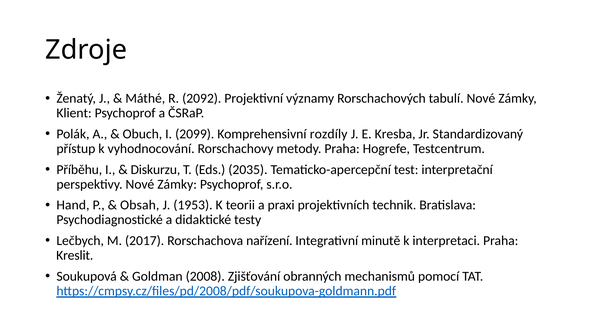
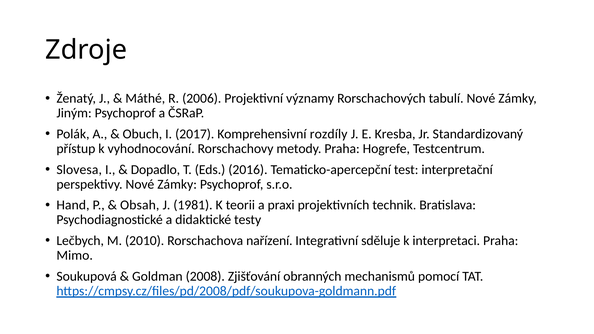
2092: 2092 -> 2006
Klient: Klient -> Jiným
2099: 2099 -> 2017
Příběhu: Příběhu -> Slovesa
Diskurzu: Diskurzu -> Dopadlo
2035: 2035 -> 2016
1953: 1953 -> 1981
2017: 2017 -> 2010
minutě: minutě -> sděluje
Kreslit: Kreslit -> Mimo
